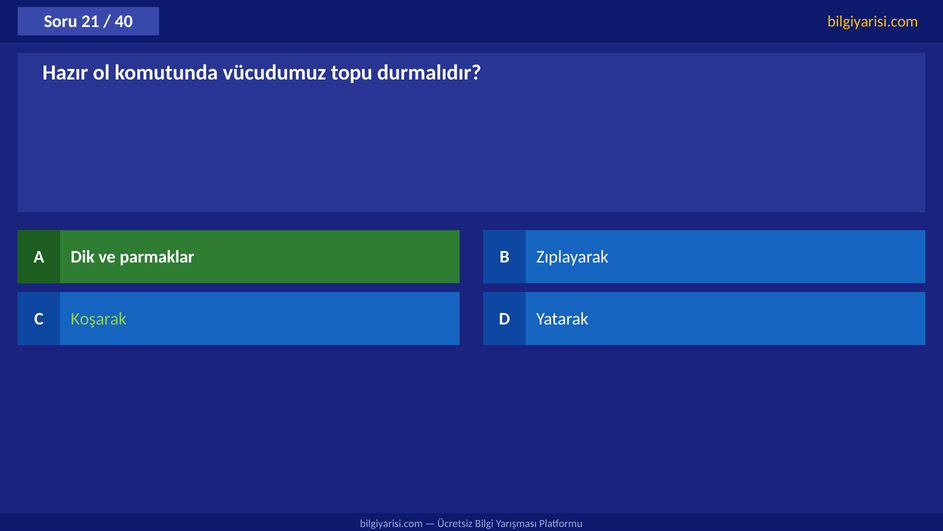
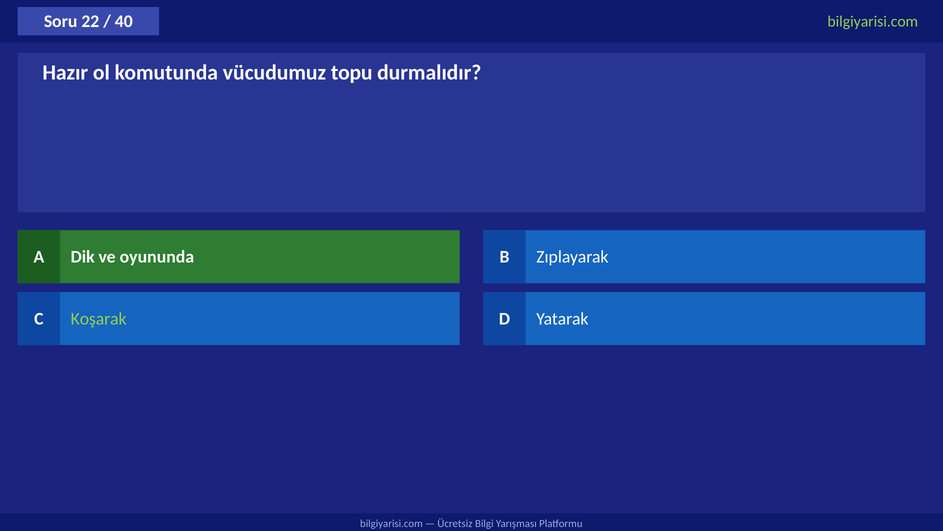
21: 21 -> 22
bilgiyarisi.com at (873, 21) colour: yellow -> light green
parmaklar: parmaklar -> oyununda
